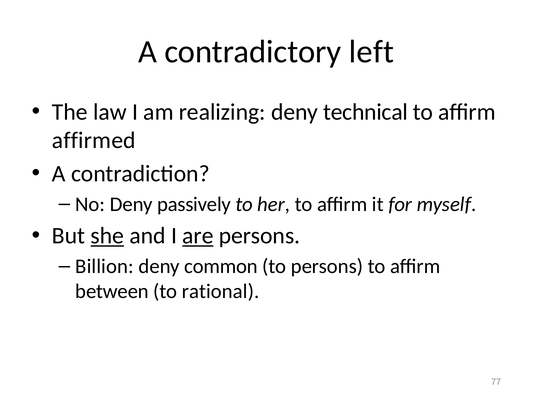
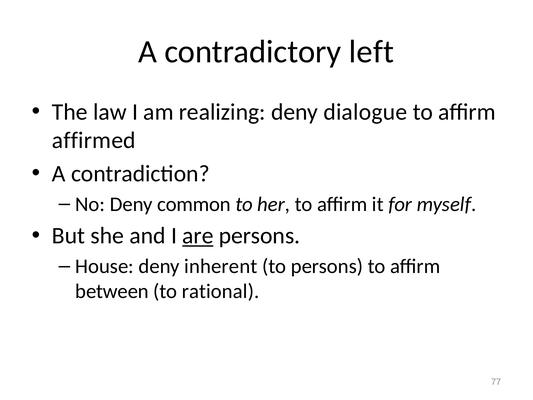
technical: technical -> dialogue
passively: passively -> common
she underline: present -> none
Billion: Billion -> House
common: common -> inherent
